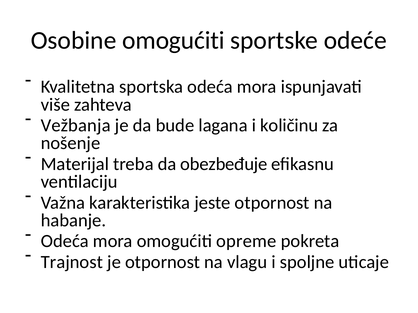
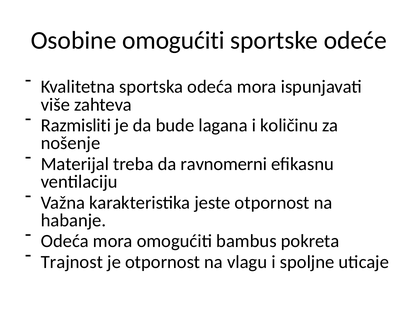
Vežbanja: Vežbanja -> Razmisliti
obezbeđuje: obezbeđuje -> ravnomerni
opreme: opreme -> bambus
